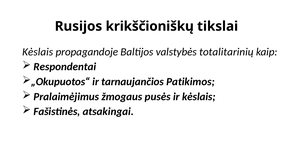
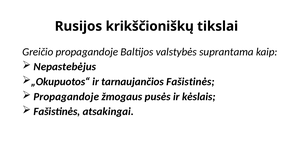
Kėslais at (38, 52): Kėslais -> Greičio
totalitarinių: totalitarinių -> suprantama
Respondentai: Respondentai -> Nepastebėjus
tarnaujančios Patikimos: Patikimos -> Fašistinės
Pralaimėjimus at (66, 96): Pralaimėjimus -> Propagandoje
